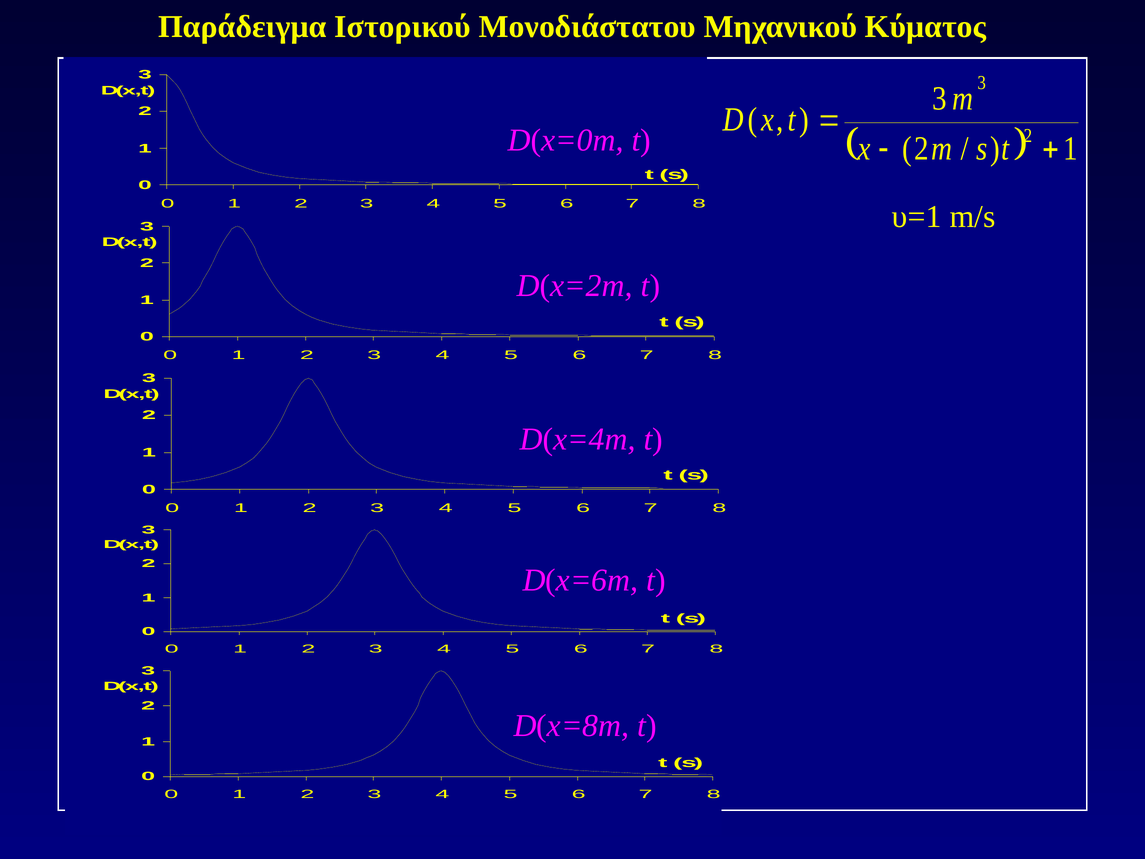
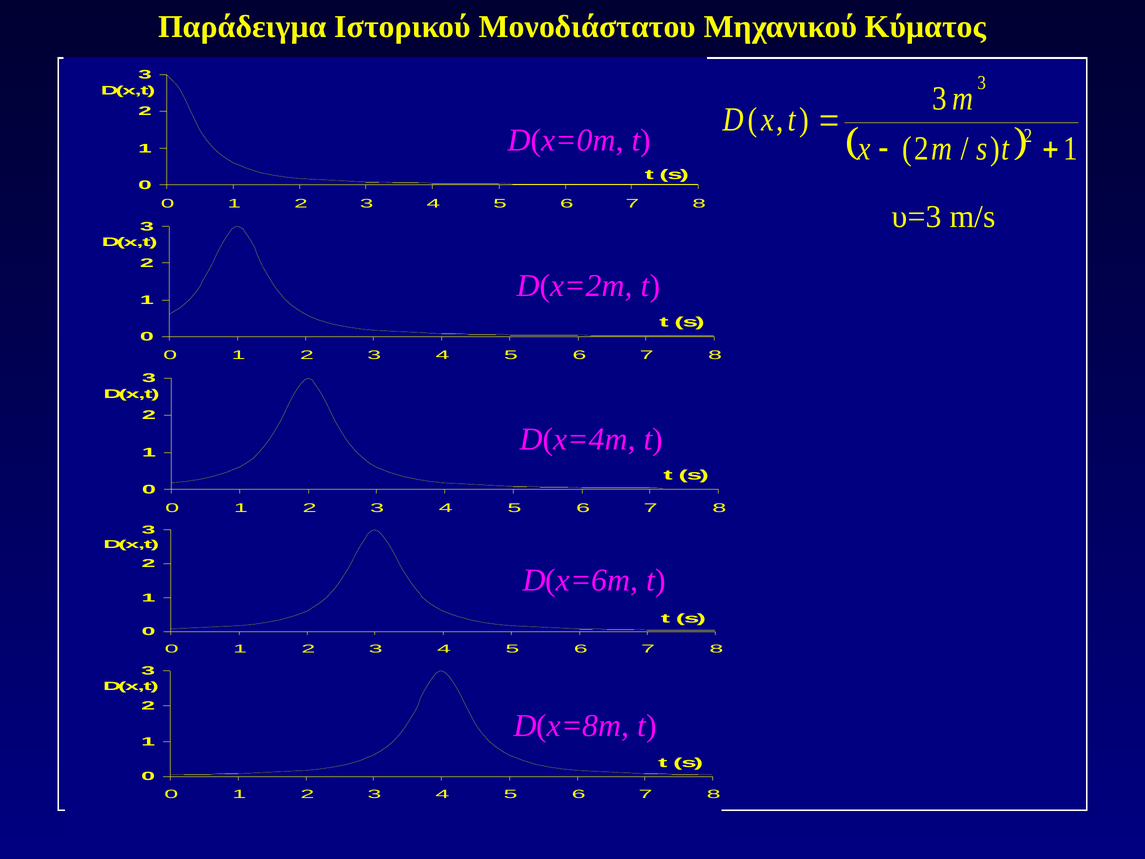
υ=1: υ=1 -> υ=3
